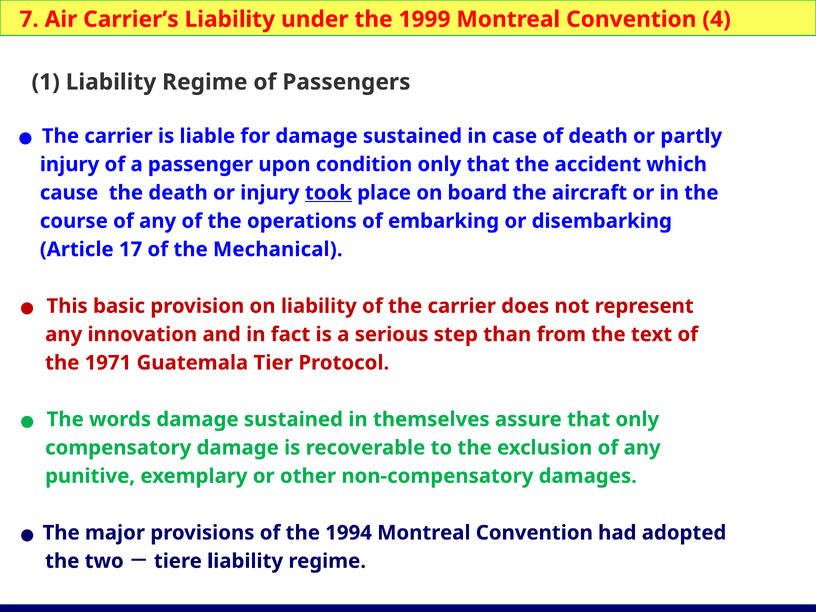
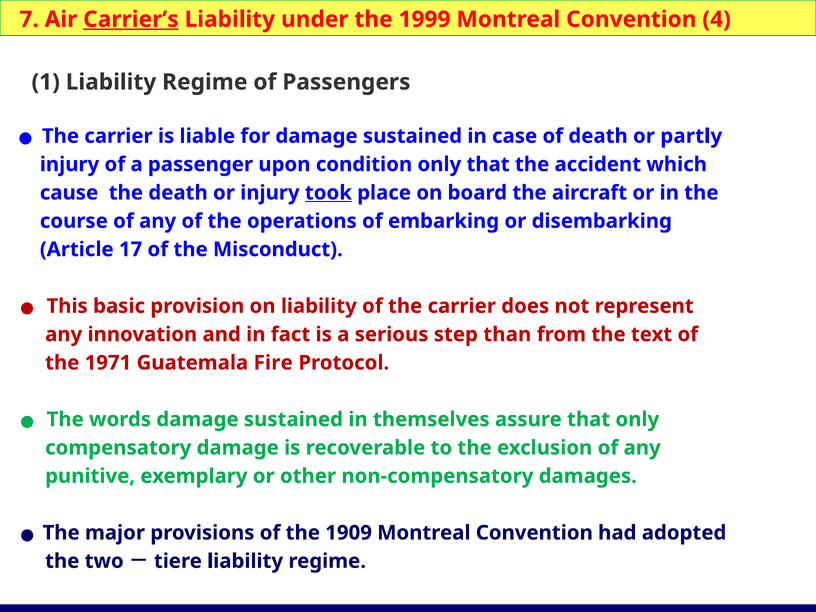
Carrier’s underline: none -> present
Mechanical: Mechanical -> Misconduct
Tier: Tier -> Fire
1994: 1994 -> 1909
